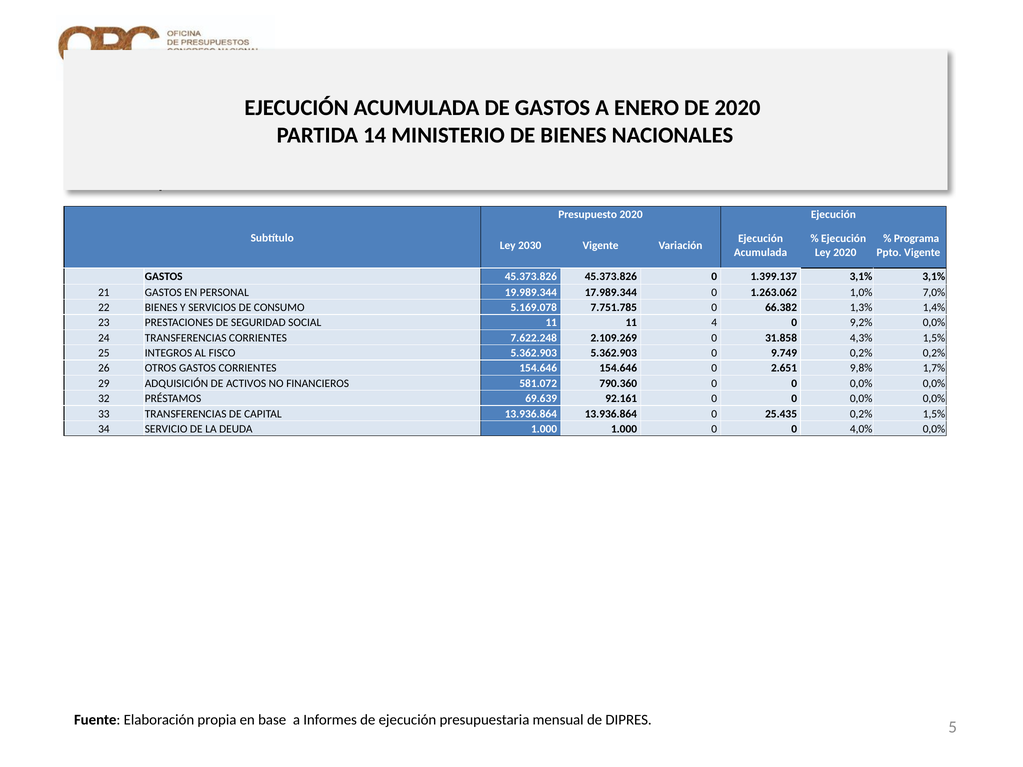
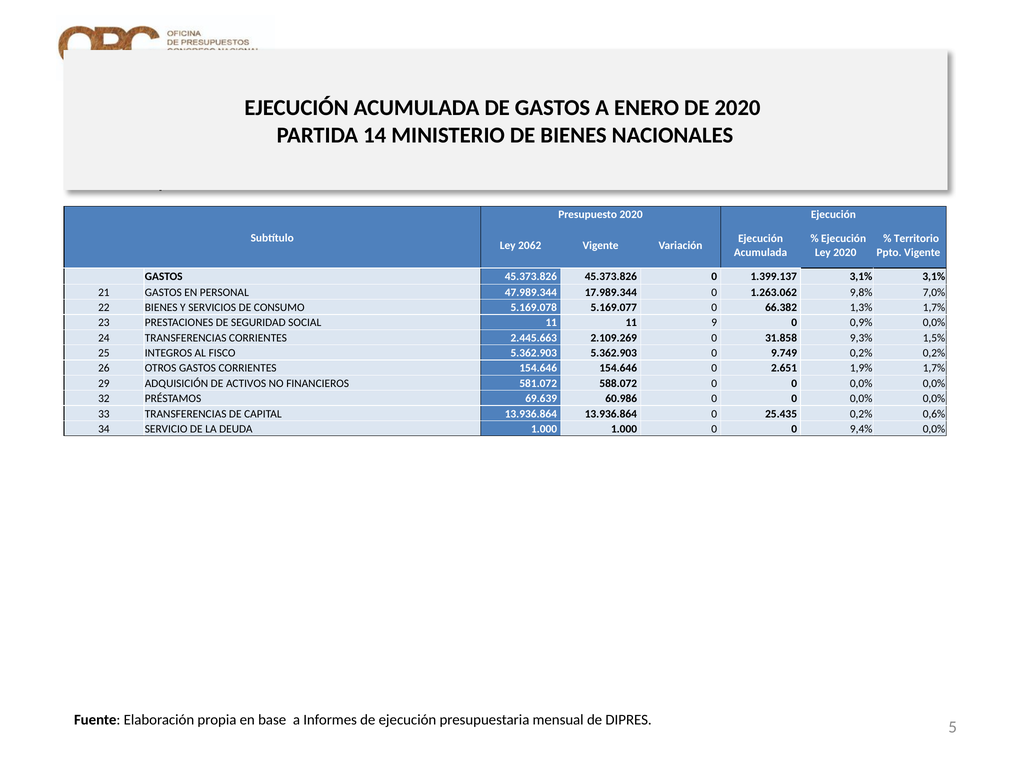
Programa: Programa -> Territorio
2030: 2030 -> 2062
19.989.344: 19.989.344 -> 47.989.344
1,0%: 1,0% -> 9,8%
7.751.785: 7.751.785 -> 5.169.077
1,3% 1,4%: 1,4% -> 1,7%
4: 4 -> 9
9,2%: 9,2% -> 0,9%
7.622.248: 7.622.248 -> 2.445.663
4,3%: 4,3% -> 9,3%
9,8%: 9,8% -> 1,9%
790.360: 790.360 -> 588.072
92.161: 92.161 -> 60.986
0,2% 1,5%: 1,5% -> 0,6%
4,0%: 4,0% -> 9,4%
